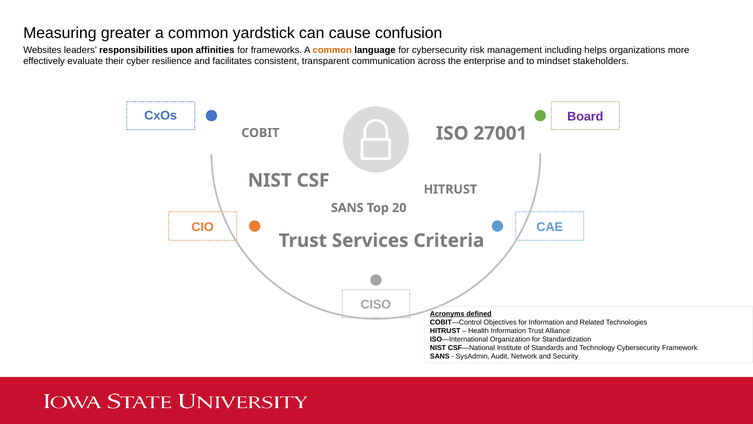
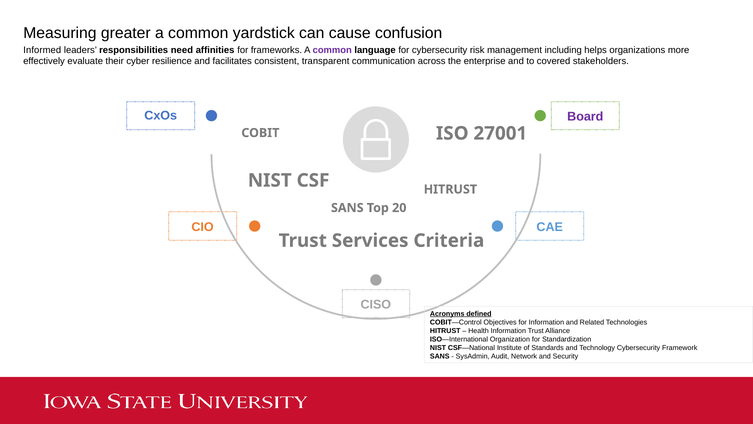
Websites: Websites -> Informed
upon: upon -> need
common at (332, 50) colour: orange -> purple
mindset: mindset -> covered
